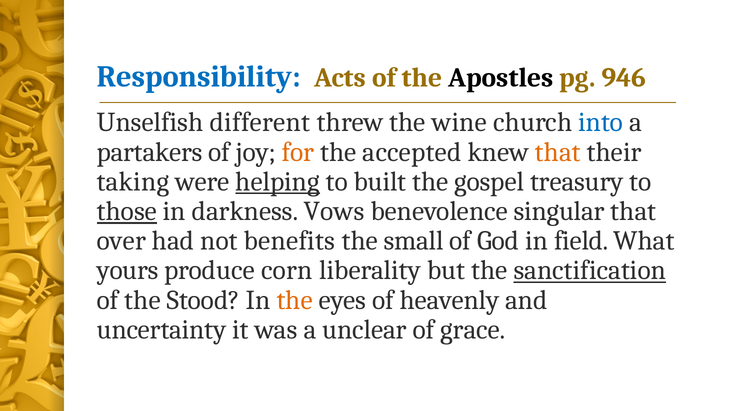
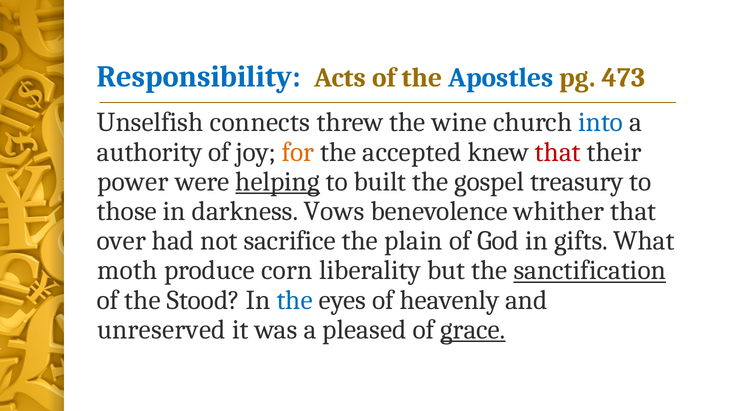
Apostles colour: black -> blue
946: 946 -> 473
different: different -> connects
partakers: partakers -> authority
that at (558, 152) colour: orange -> red
taking: taking -> power
those underline: present -> none
singular: singular -> whither
benefits: benefits -> sacrifice
small: small -> plain
field: field -> gifts
yours: yours -> moth
the at (295, 300) colour: orange -> blue
uncertainty: uncertainty -> unreserved
unclear: unclear -> pleased
grace underline: none -> present
